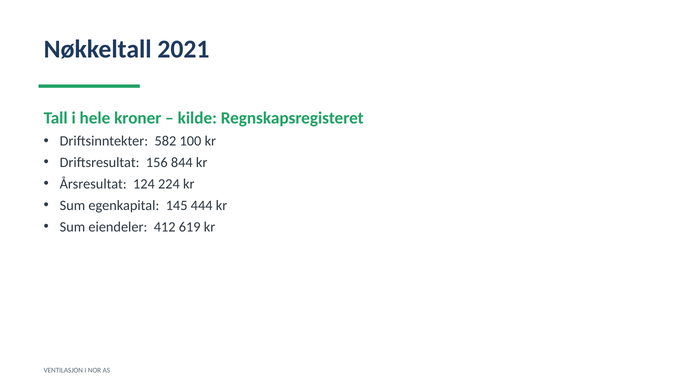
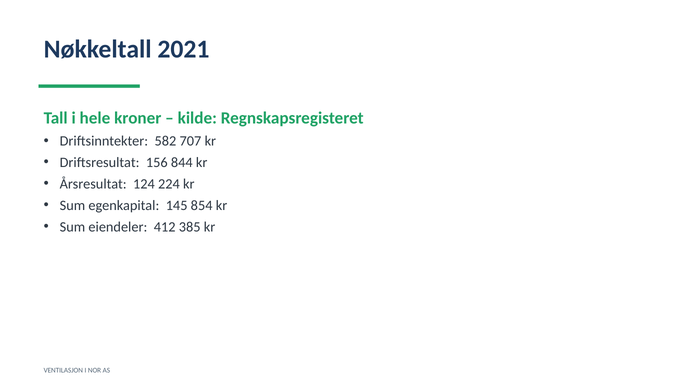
100: 100 -> 707
444: 444 -> 854
619: 619 -> 385
